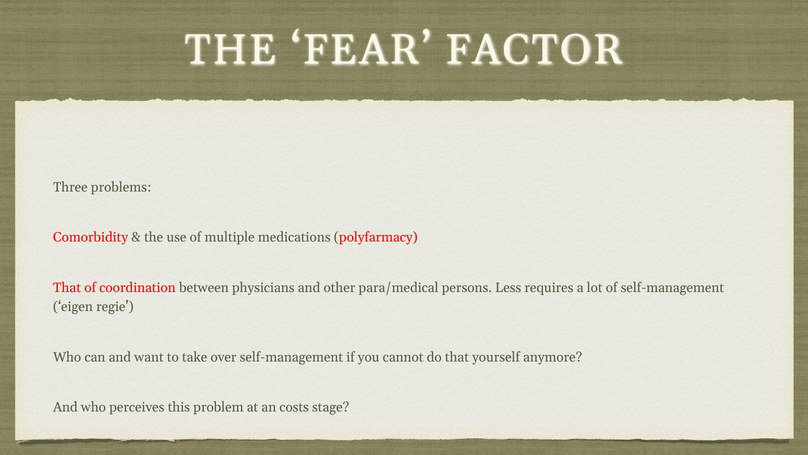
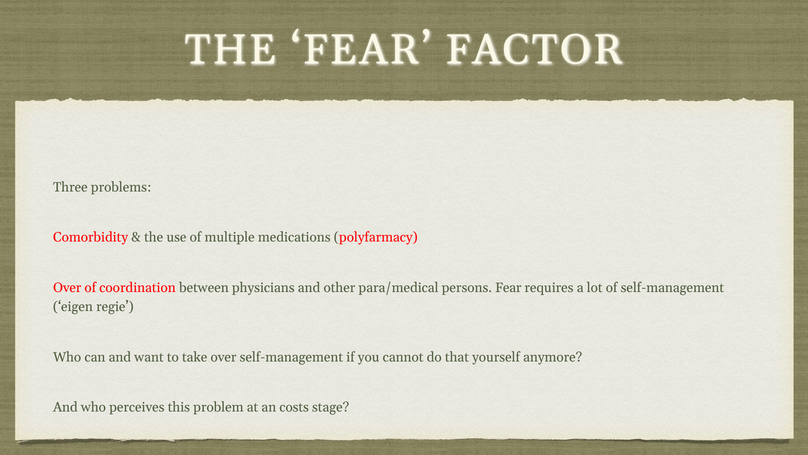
That at (67, 287): That -> Over
persons Less: Less -> Fear
